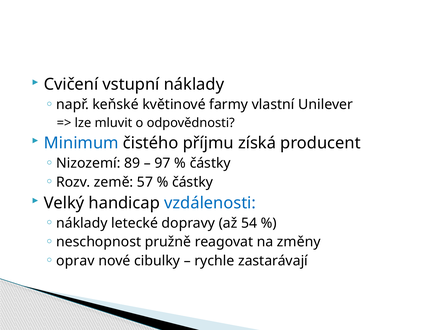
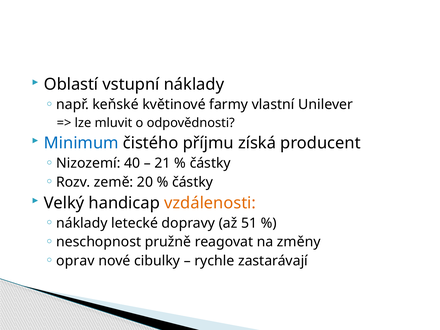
Cvičení: Cvičení -> Oblastí
89: 89 -> 40
97: 97 -> 21
57: 57 -> 20
vzdálenosti colour: blue -> orange
54: 54 -> 51
